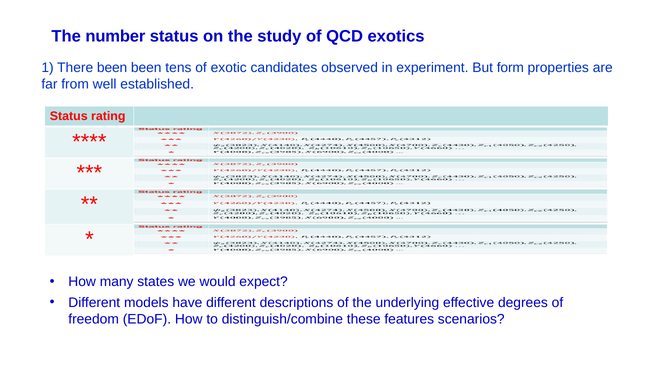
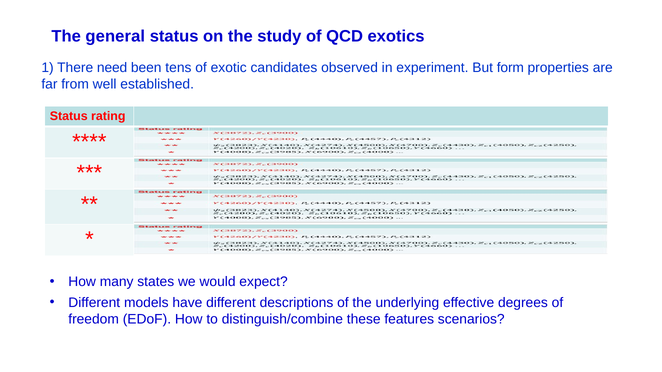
number: number -> general
There been: been -> need
